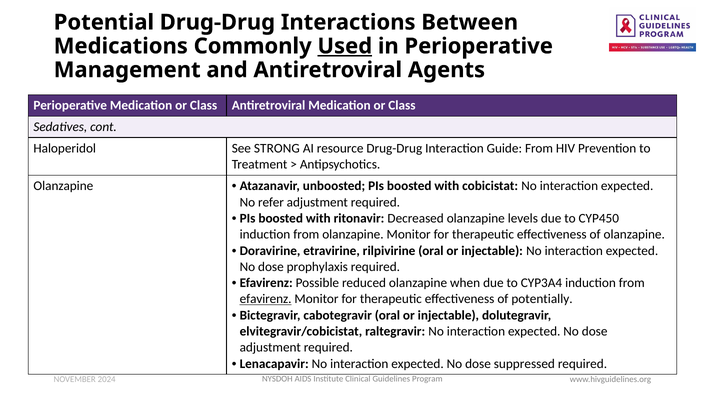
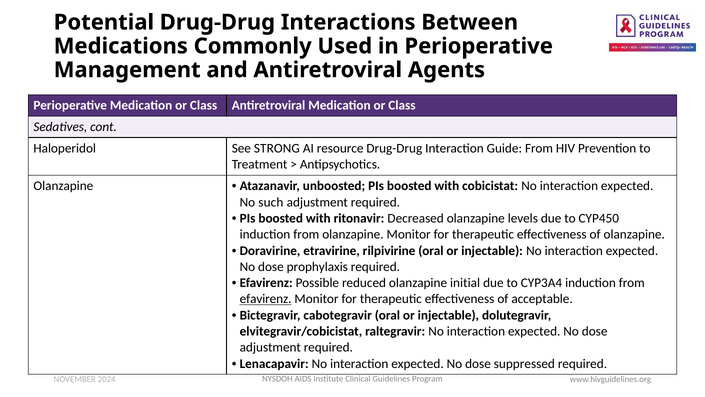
Used underline: present -> none
refer: refer -> such
when: when -> initial
potentially: potentially -> acceptable
